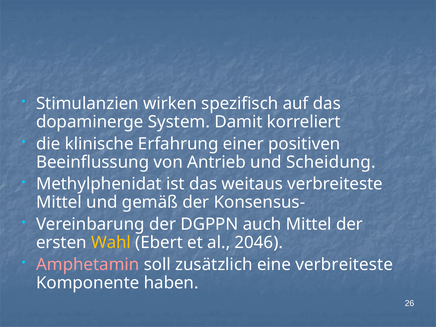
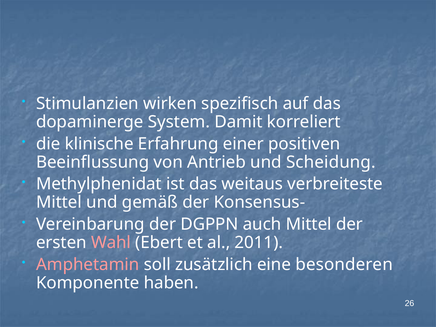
Wahl colour: yellow -> pink
2046: 2046 -> 2011
eine verbreiteste: verbreiteste -> besonderen
